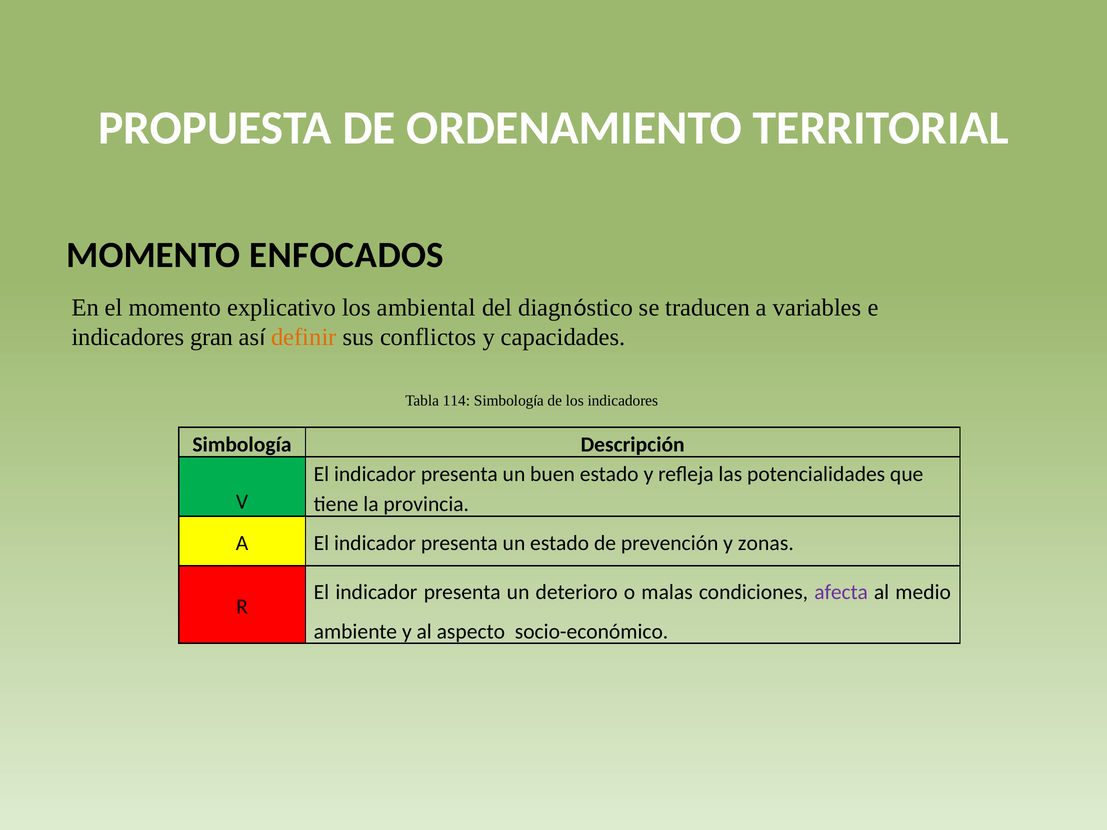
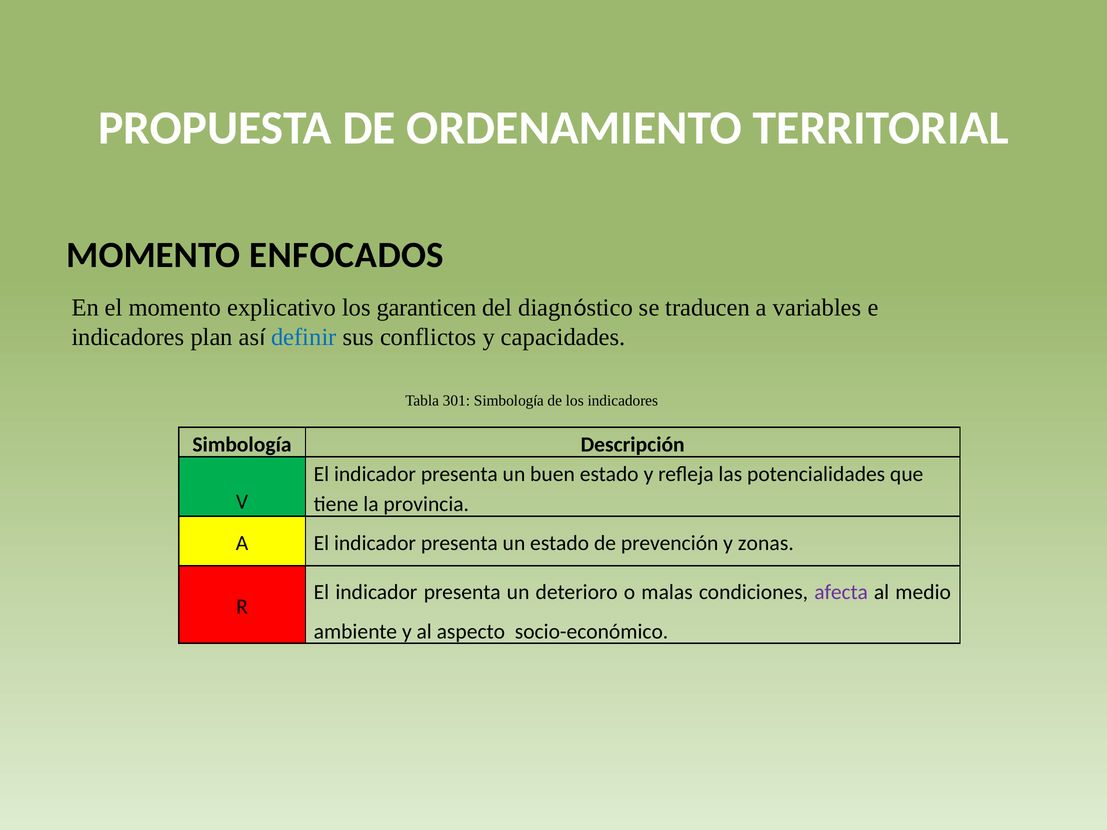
ambiental: ambiental -> garanticen
gran: gran -> plan
definir colour: orange -> blue
114: 114 -> 301
